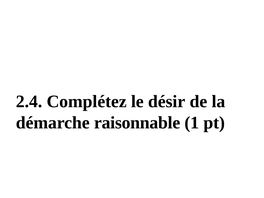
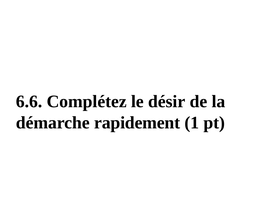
2.4: 2.4 -> 6.6
raisonnable: raisonnable -> rapidement
